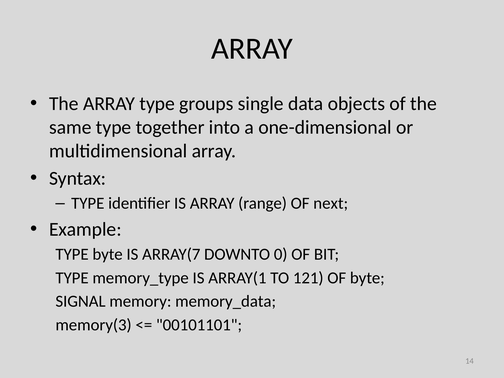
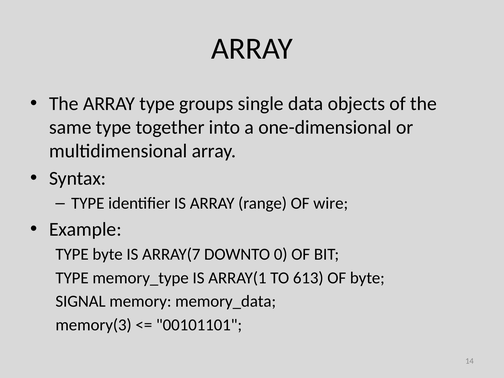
next: next -> wire
121: 121 -> 613
